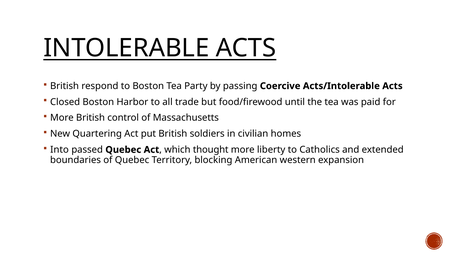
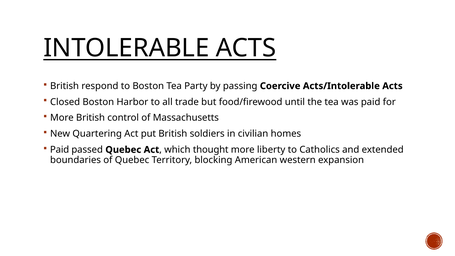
Into at (59, 150): Into -> Paid
